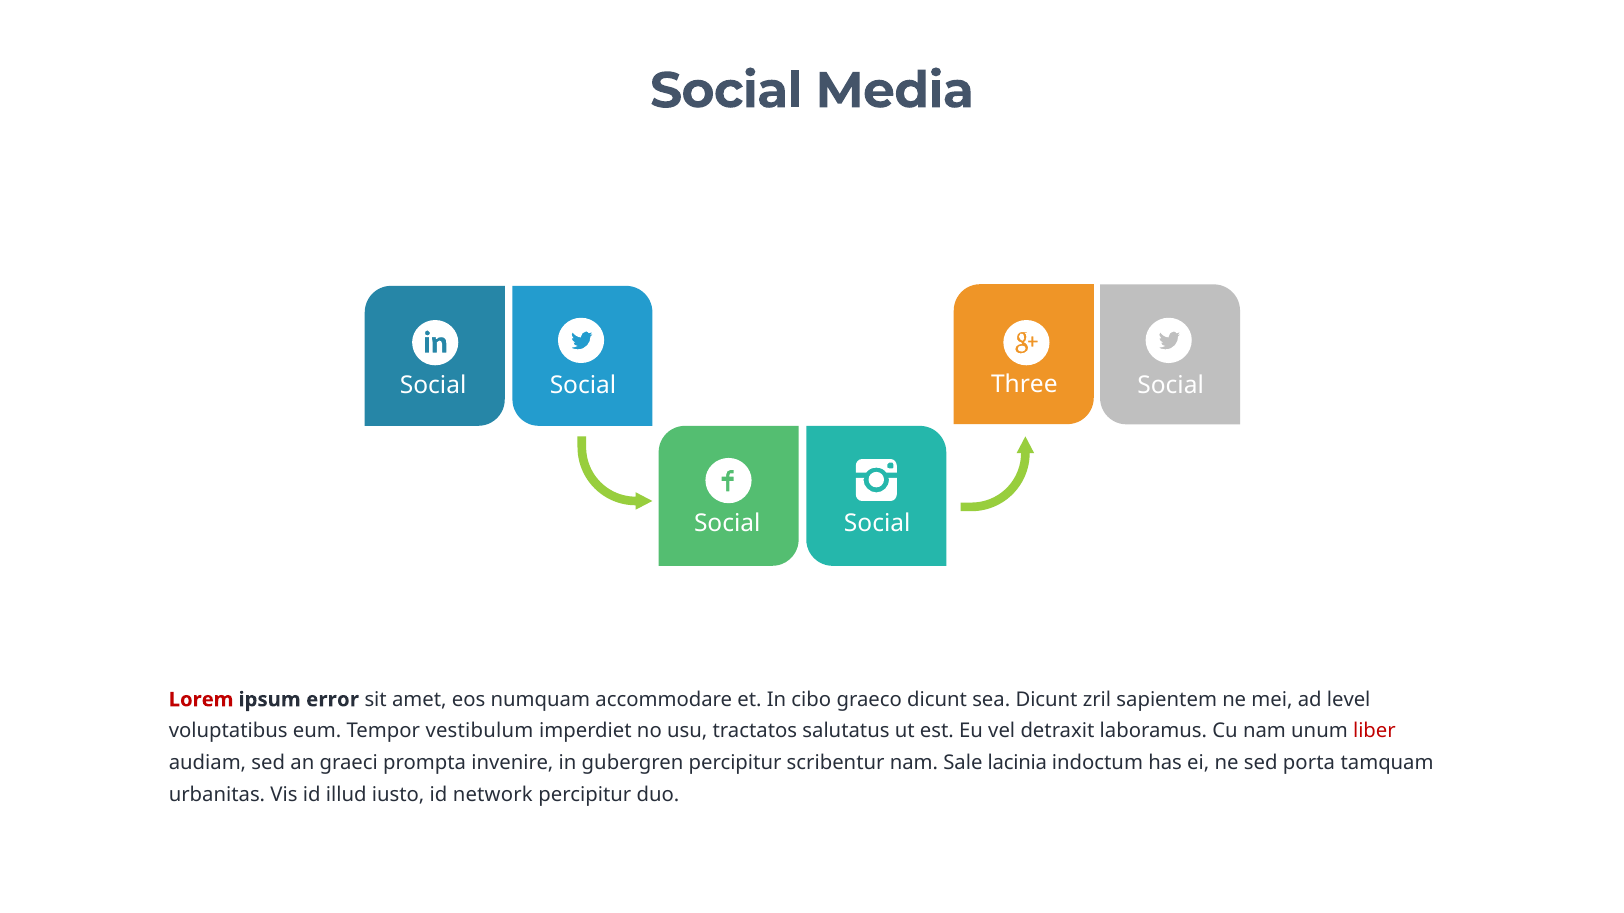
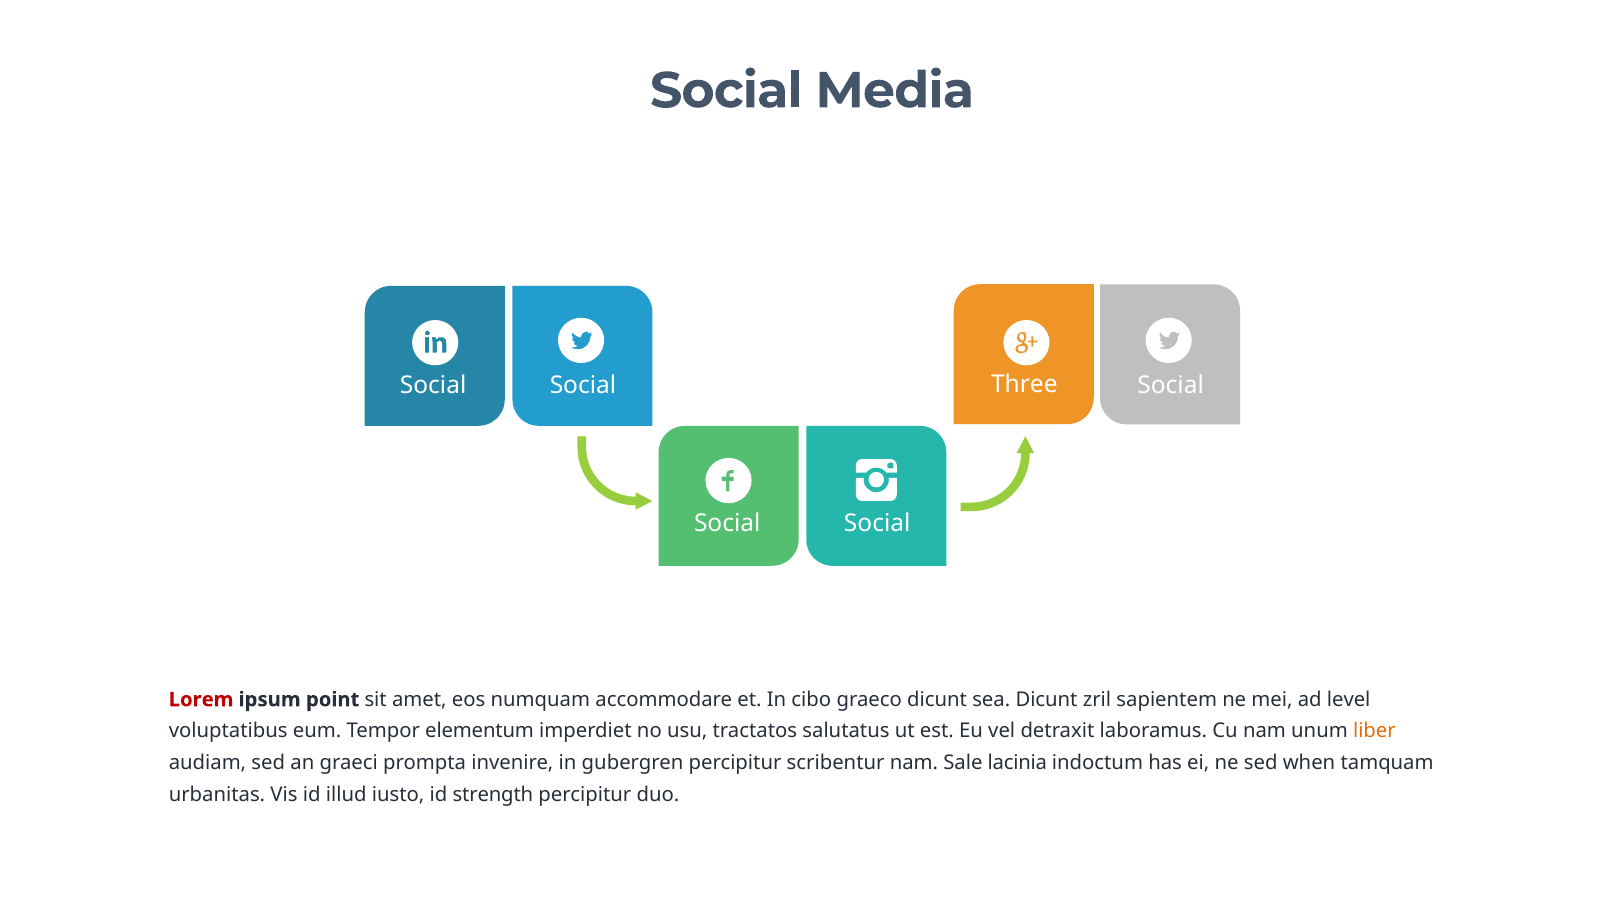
error: error -> point
vestibulum: vestibulum -> elementum
liber colour: red -> orange
porta: porta -> when
network: network -> strength
